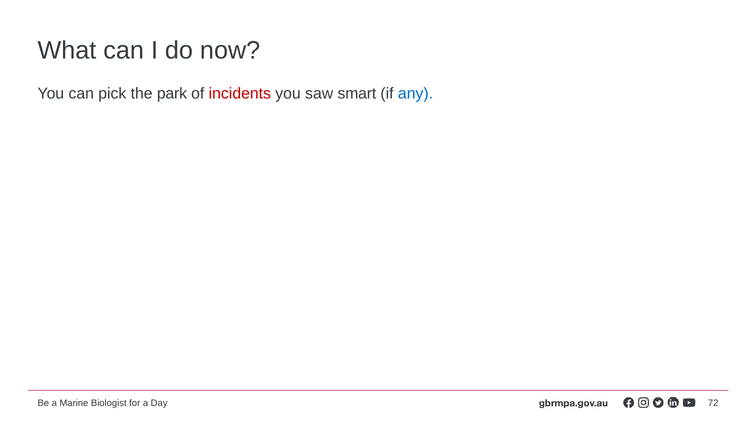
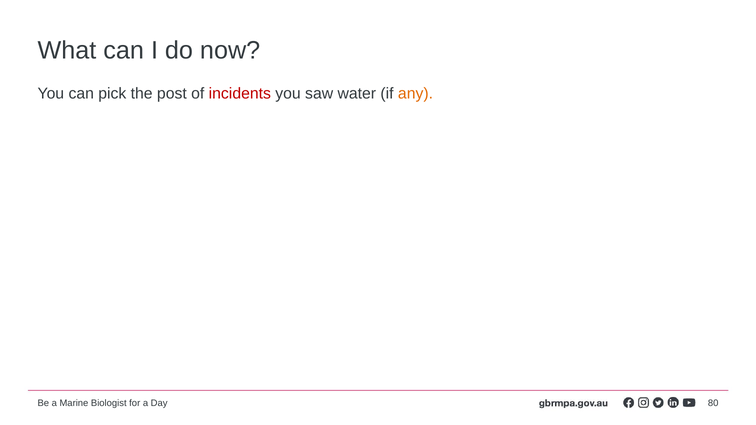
park: park -> post
smart: smart -> water
any colour: blue -> orange
72: 72 -> 80
